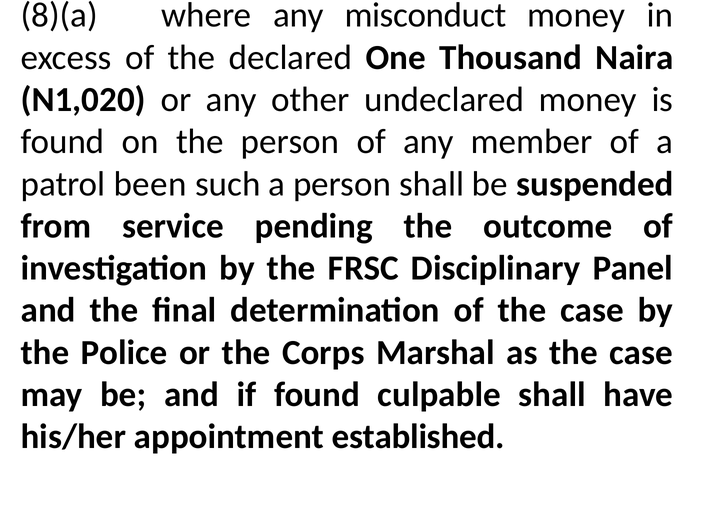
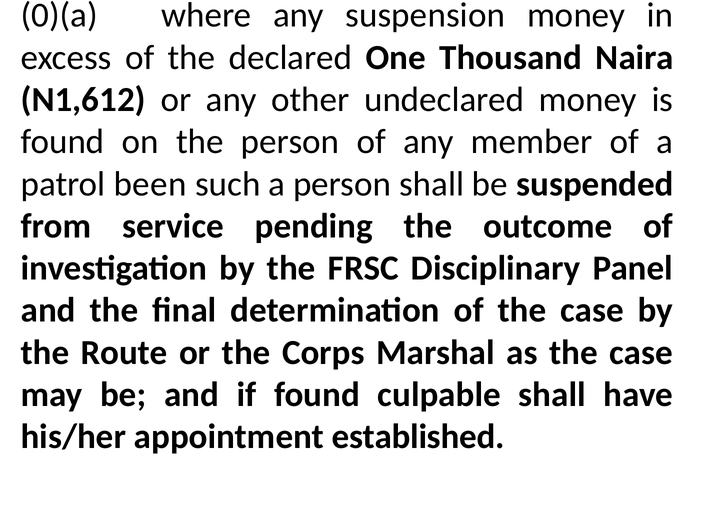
8)(a: 8)(a -> 0)(a
misconduct: misconduct -> suspension
N1,020: N1,020 -> N1,612
Police: Police -> Route
